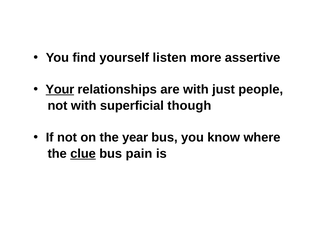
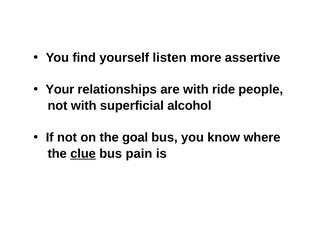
Your underline: present -> none
just: just -> ride
though: though -> alcohol
year: year -> goal
